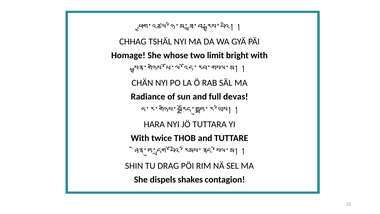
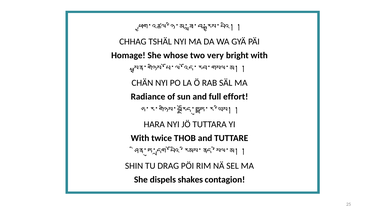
limit: limit -> very
devas: devas -> effort
